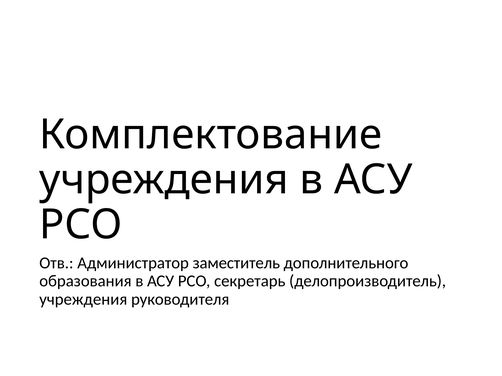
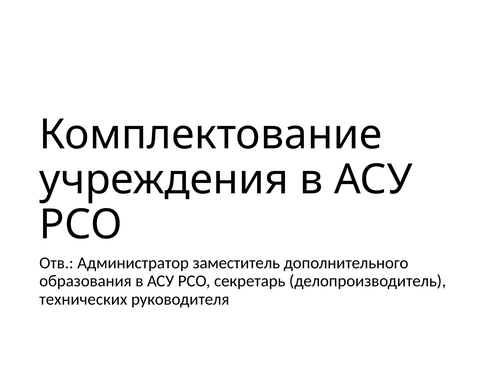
учреждения at (83, 300): учреждения -> технических
